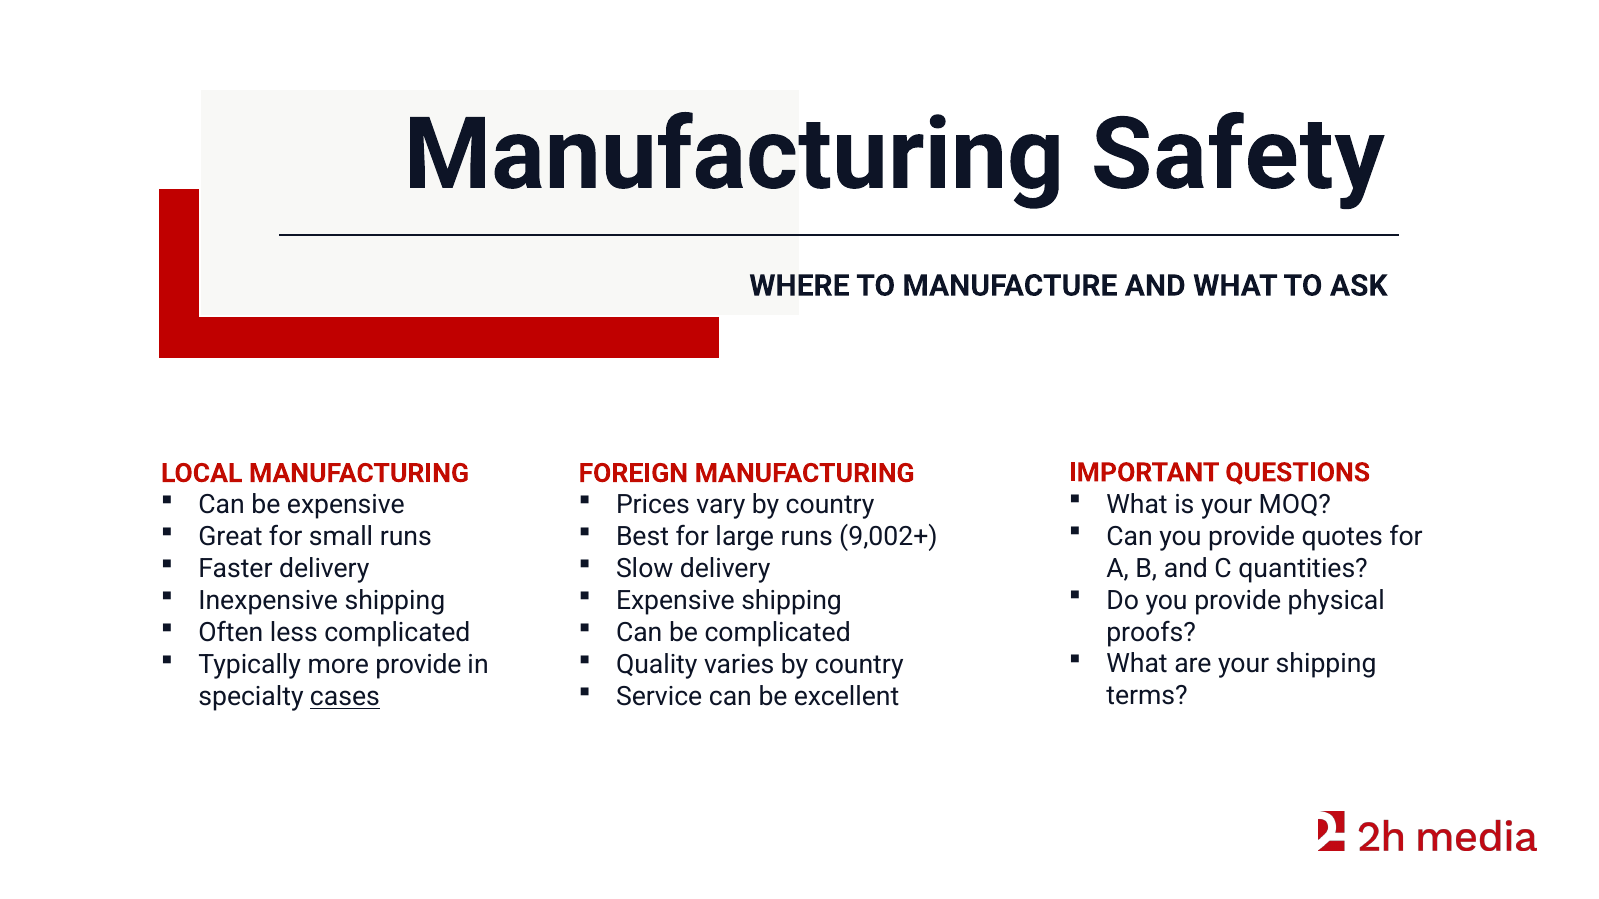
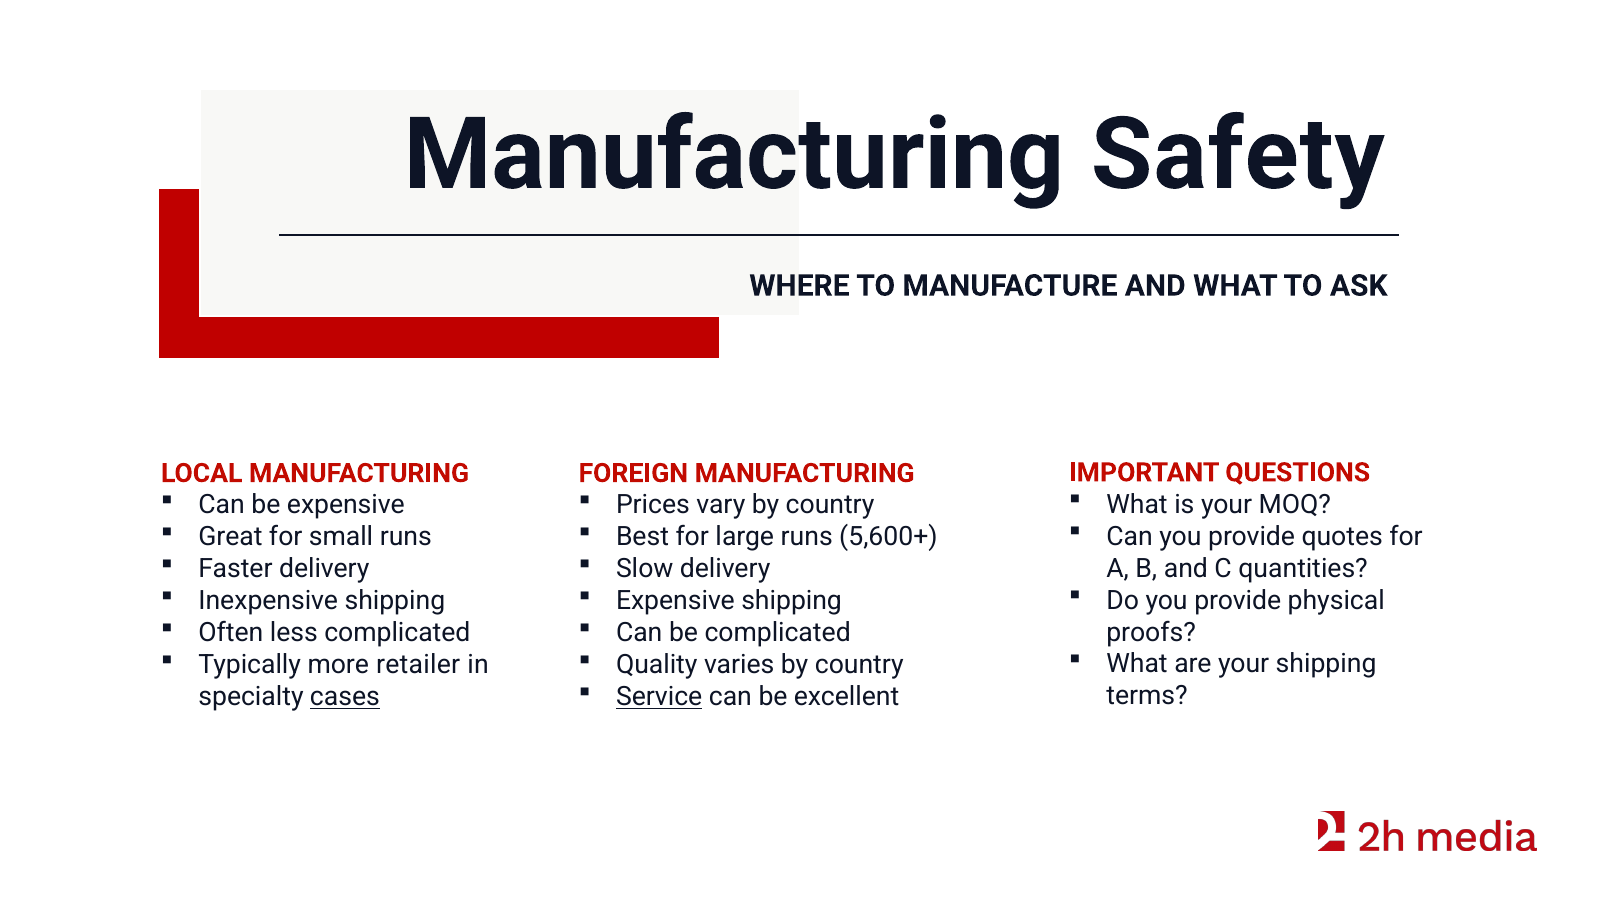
9,002+: 9,002+ -> 5,600+
more provide: provide -> retailer
Service underline: none -> present
